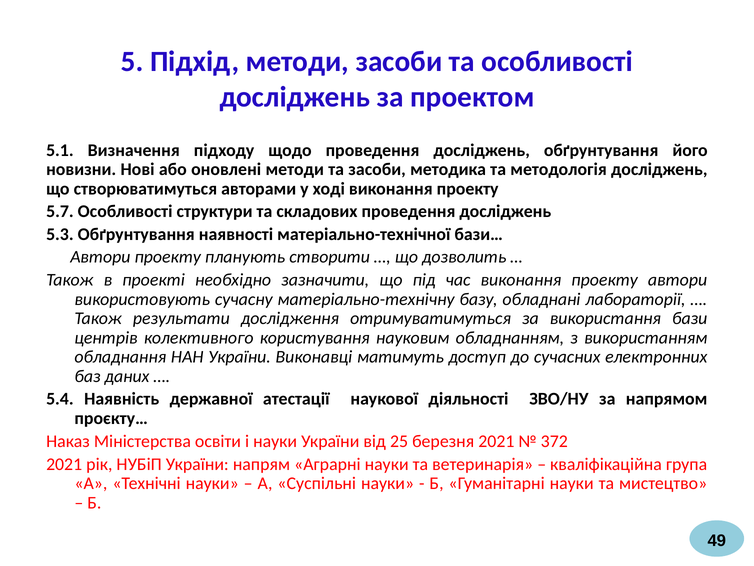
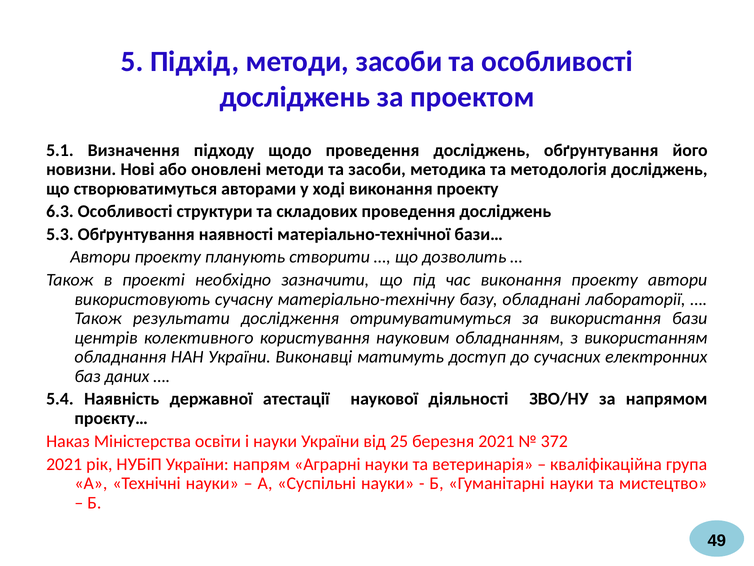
5.7: 5.7 -> 6.3
